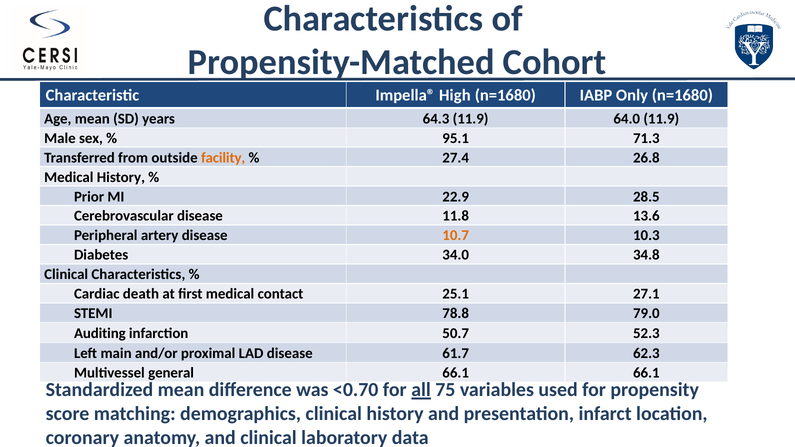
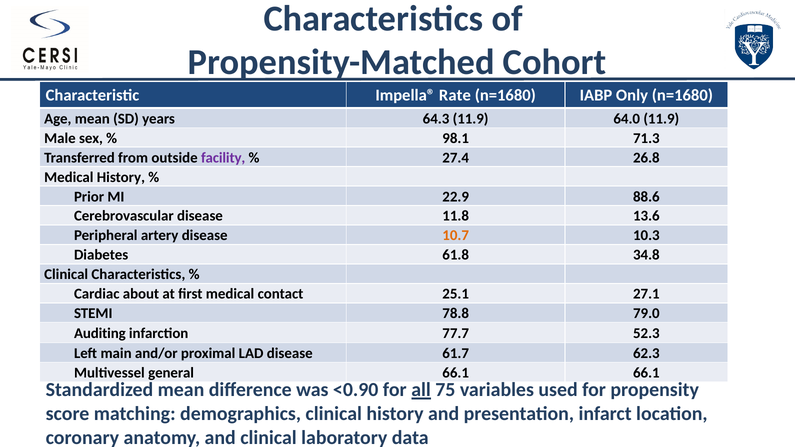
High: High -> Rate
95.1: 95.1 -> 98.1
facility colour: orange -> purple
28.5: 28.5 -> 88.6
34.0: 34.0 -> 61.8
death: death -> about
50.7: 50.7 -> 77.7
<0.70: <0.70 -> <0.90
